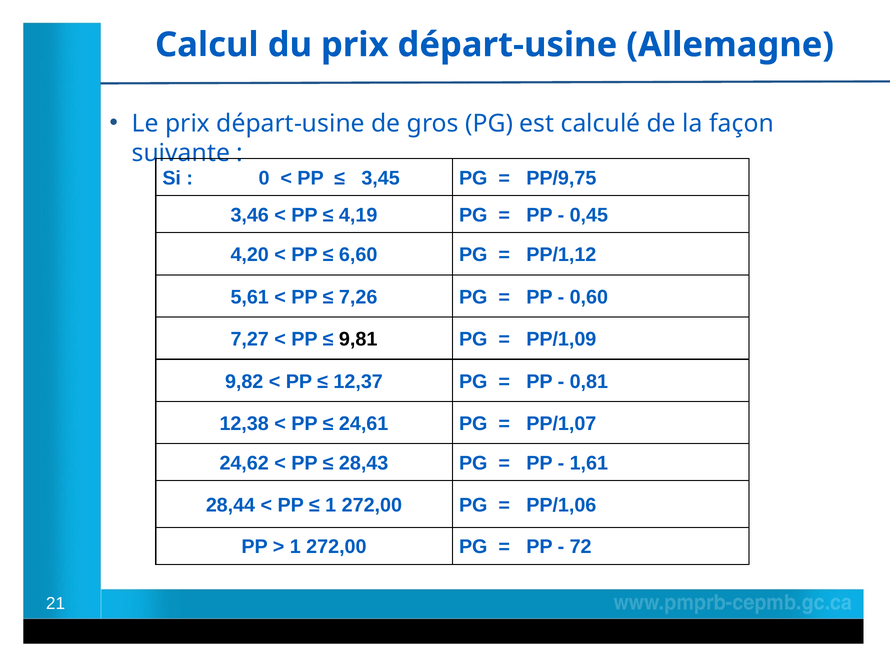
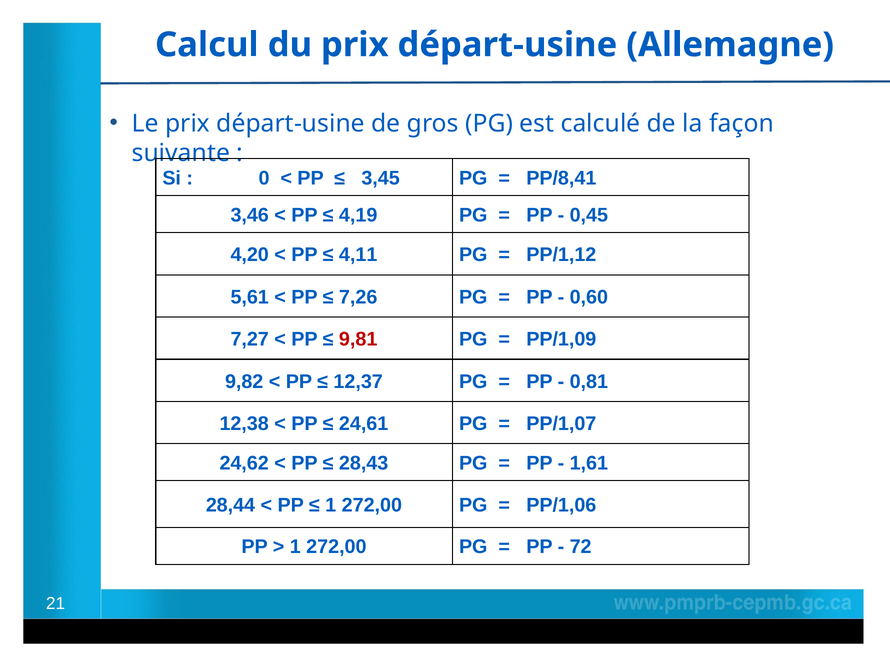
PP/9,75: PP/9,75 -> PP/8,41
6,60: 6,60 -> 4,11
9,81 colour: black -> red
